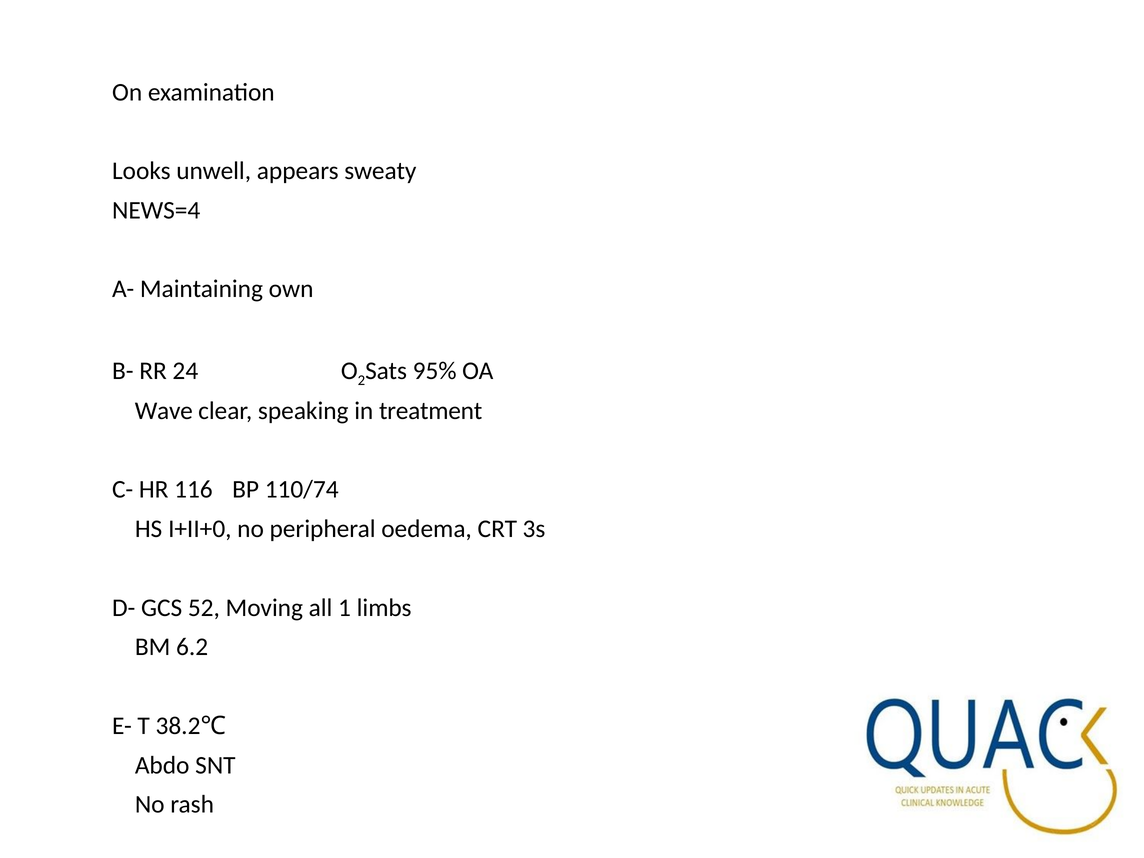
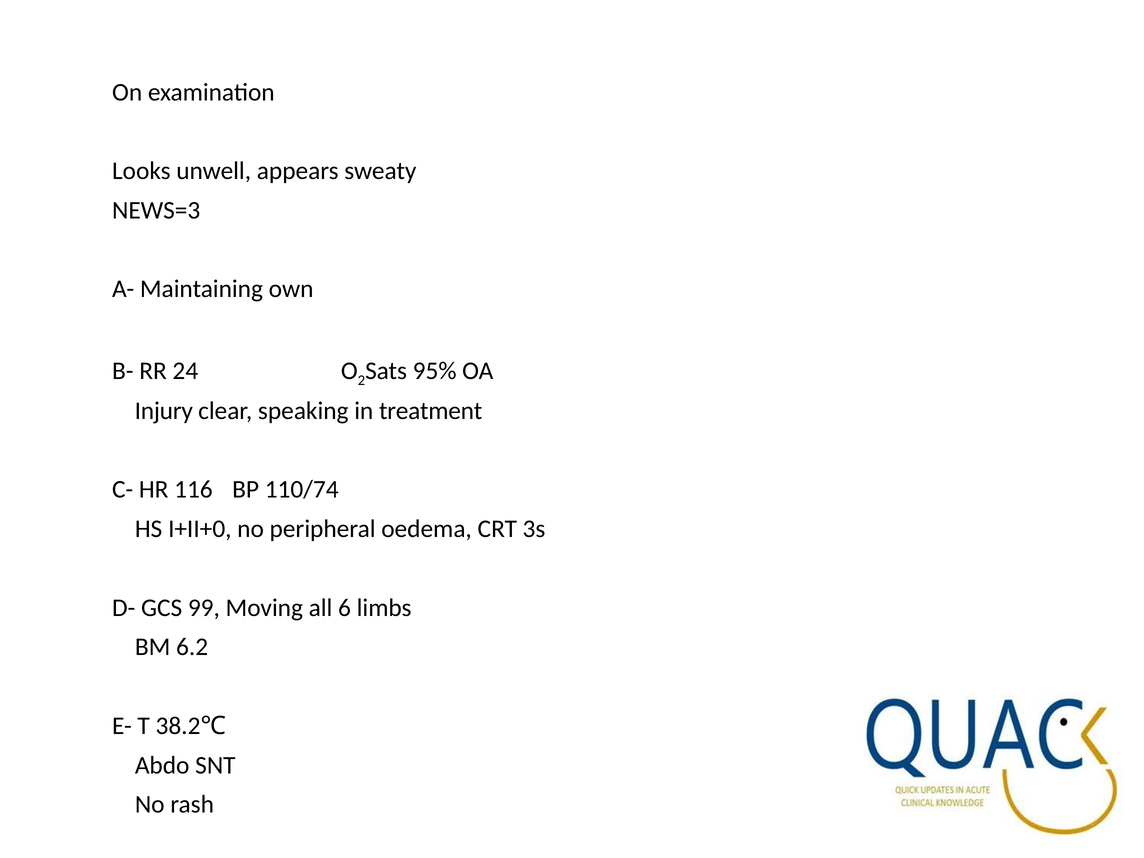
NEWS=4: NEWS=4 -> NEWS=3
Wave: Wave -> Injury
52: 52 -> 99
1: 1 -> 6
